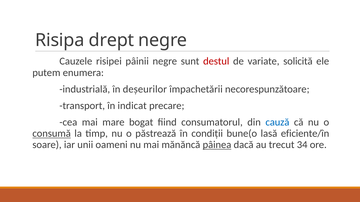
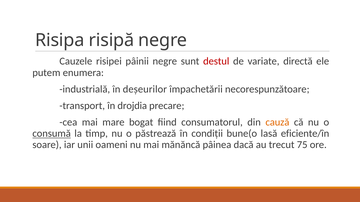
drept: drept -> risipă
solicită: solicită -> directă
indicat: indicat -> drojdia
cauză colour: blue -> orange
pâinea underline: present -> none
34: 34 -> 75
